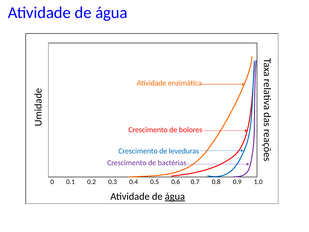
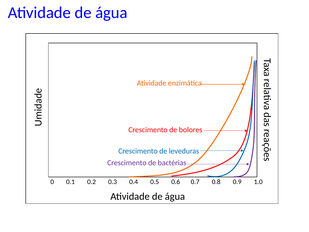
água at (175, 196) underline: present -> none
